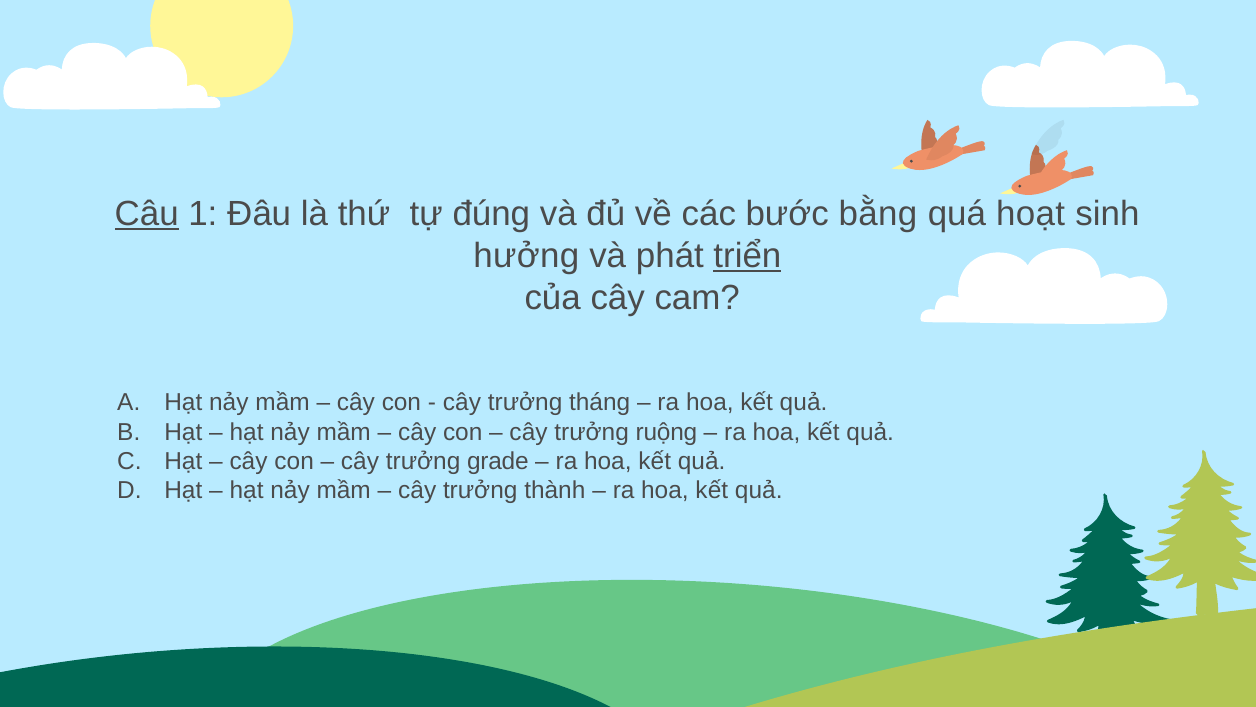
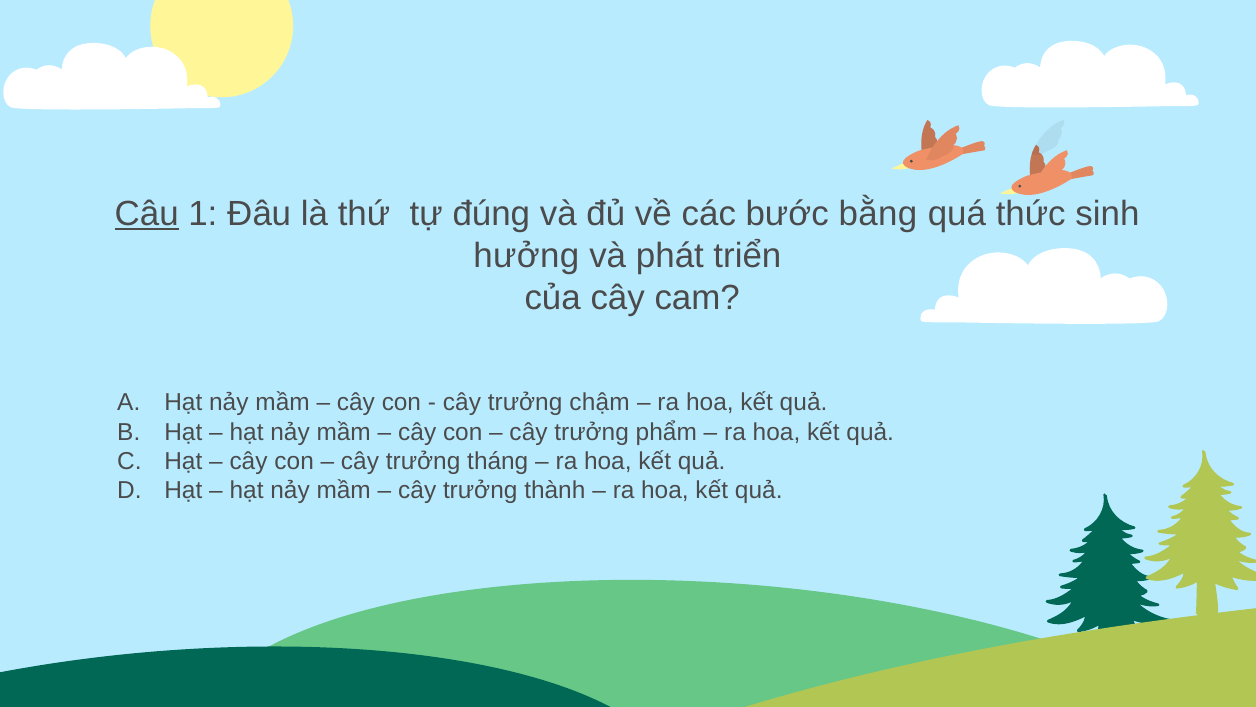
hoạt: hoạt -> thức
triển underline: present -> none
tháng: tháng -> chậm
ruộng: ruộng -> phẩm
grade: grade -> tháng
